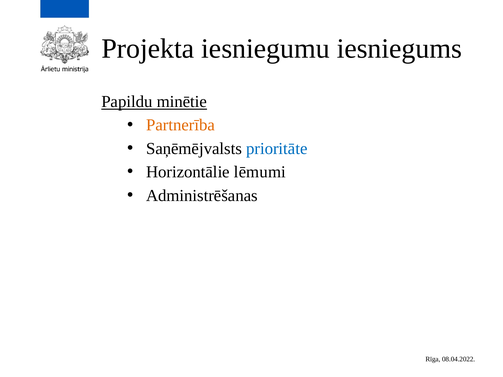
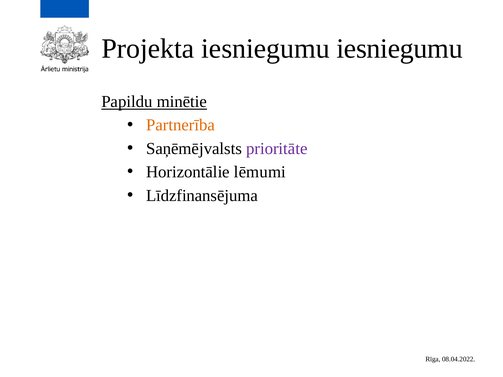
iesniegumu iesniegums: iesniegums -> iesniegumu
prioritāte colour: blue -> purple
Administrēšanas: Administrēšanas -> Līdzfinansējuma
